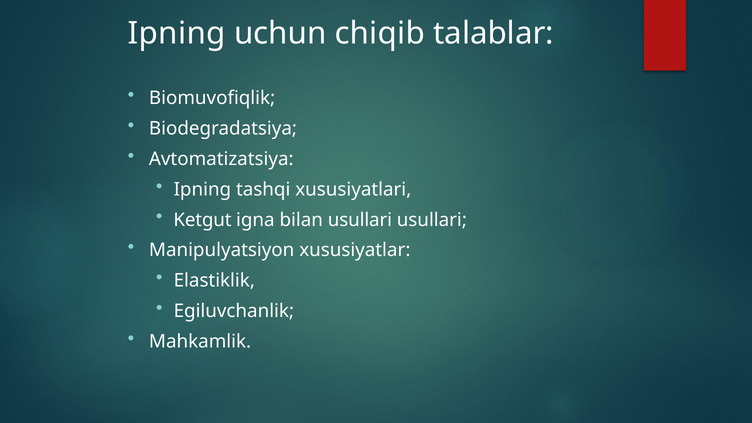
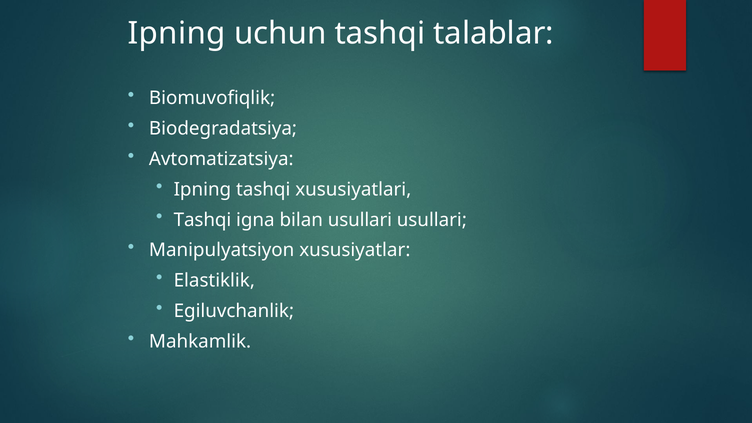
uchun chiqib: chiqib -> tashqi
Ketgut at (203, 220): Ketgut -> Tashqi
